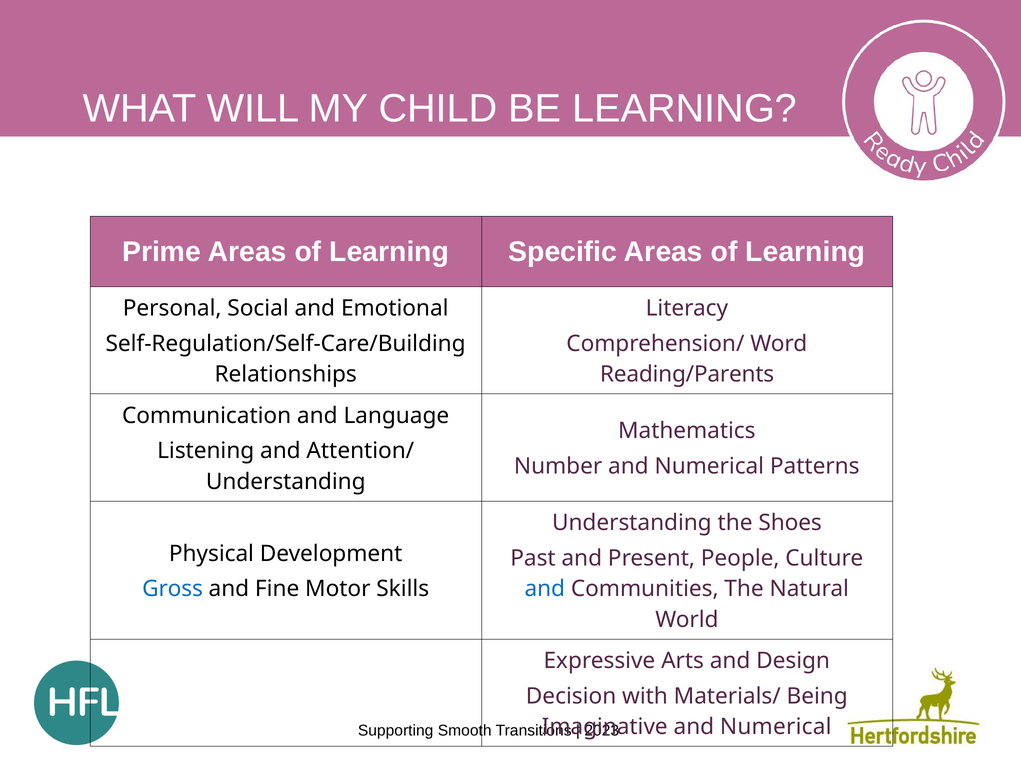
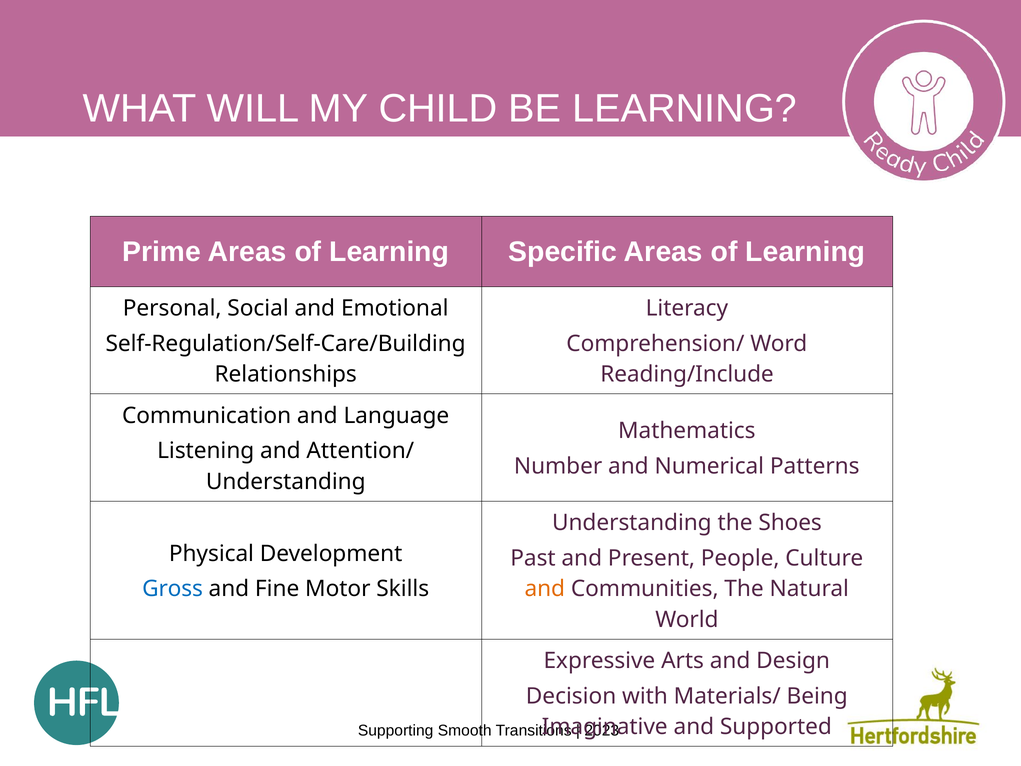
Reading/Parents: Reading/Parents -> Reading/Include
and at (545, 589) colour: blue -> orange
Numerical at (776, 727): Numerical -> Supported
